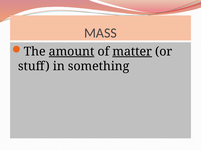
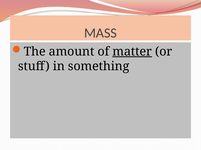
amount underline: present -> none
